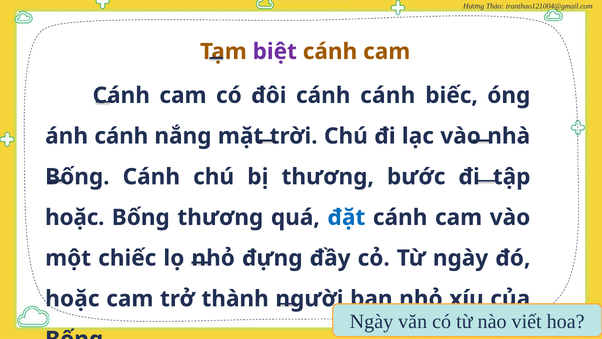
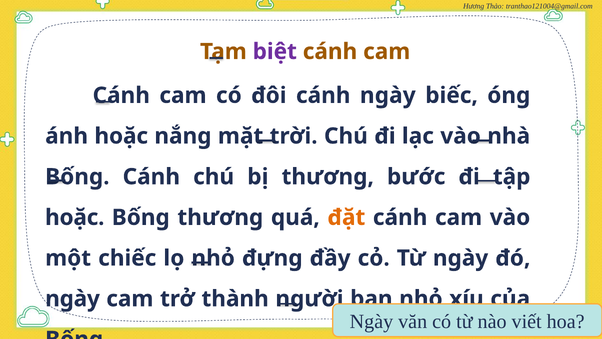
cánh cánh: cánh -> ngày
ánh cánh: cánh -> hoặc
đặt colour: blue -> orange
hoặc at (72, 299): hoặc -> ngày
